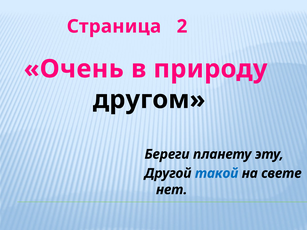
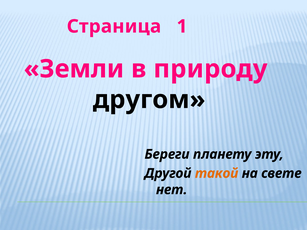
2: 2 -> 1
Очень: Очень -> Земли
такой colour: blue -> orange
